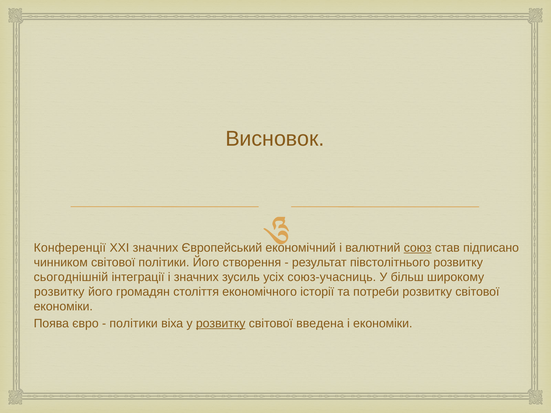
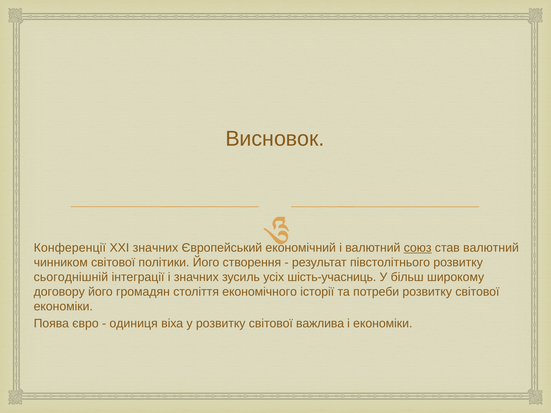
став підписано: підписано -> валютний
союз-учасниць: союз-учасниць -> шість-учасниць
розвитку at (59, 292): розвитку -> договору
політики at (134, 324): політики -> одиниця
розвитку at (221, 324) underline: present -> none
введена: введена -> важлива
